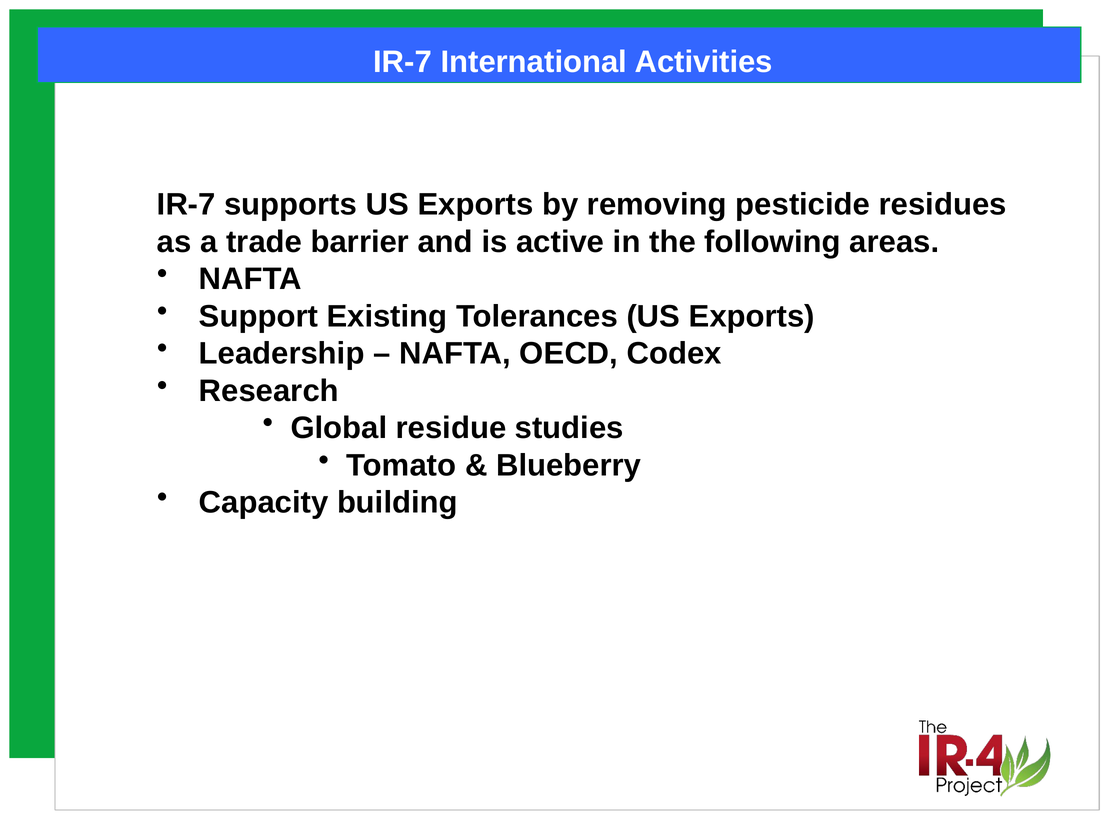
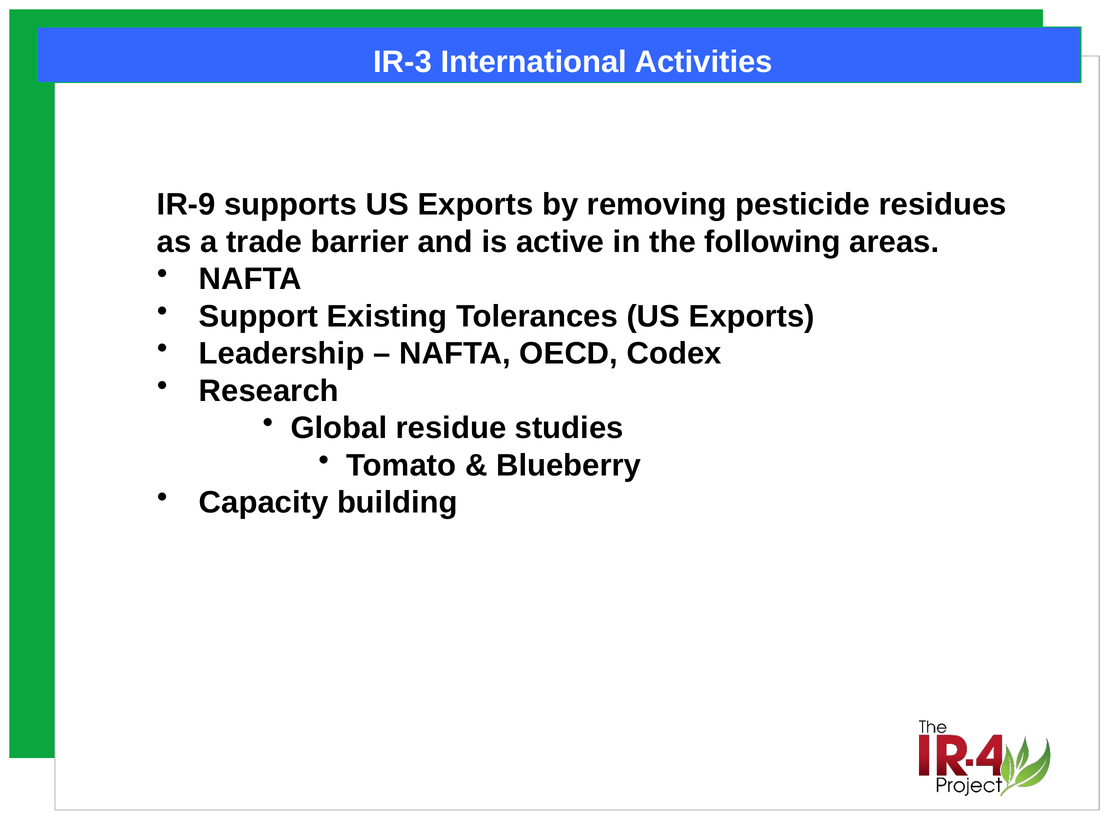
IR-7 at (403, 62): IR-7 -> IR-3
IR-7 at (186, 205): IR-7 -> IR-9
